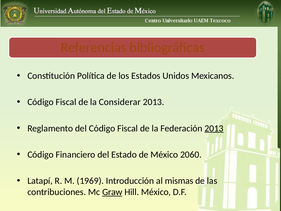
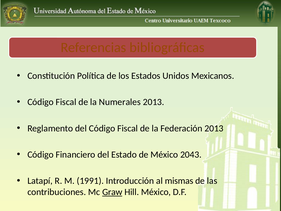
Considerar: Considerar -> Numerales
2013 at (214, 128) underline: present -> none
2060: 2060 -> 2043
1969: 1969 -> 1991
